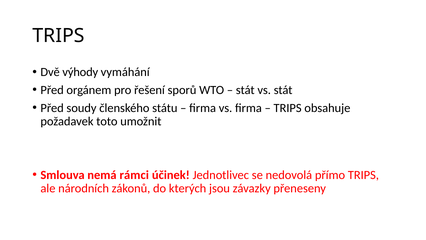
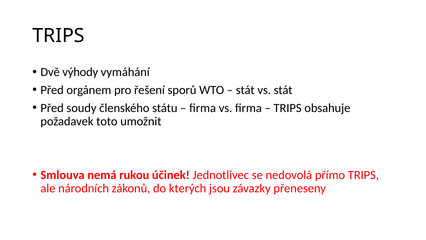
rámci: rámci -> rukou
